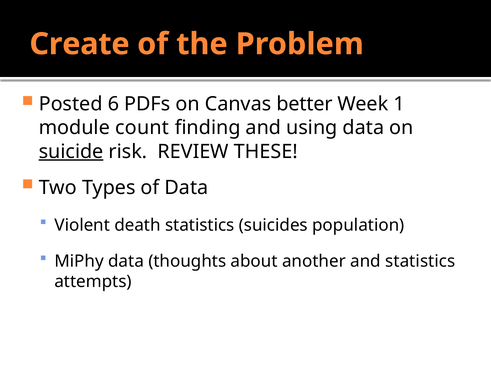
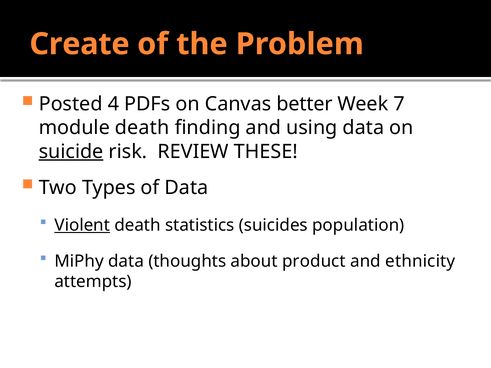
6: 6 -> 4
1: 1 -> 7
module count: count -> death
Violent underline: none -> present
another: another -> product
and statistics: statistics -> ethnicity
